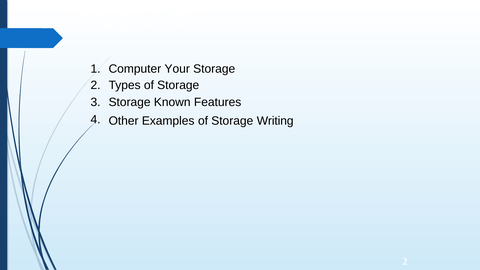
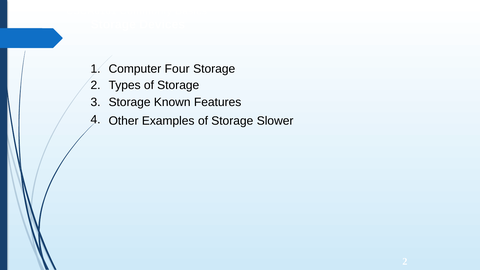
Your: Your -> Four
Writing: Writing -> Slower
